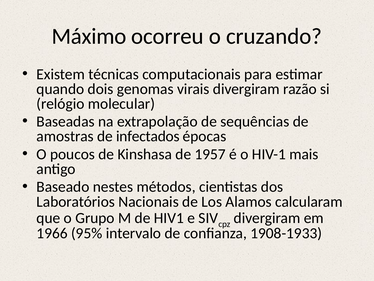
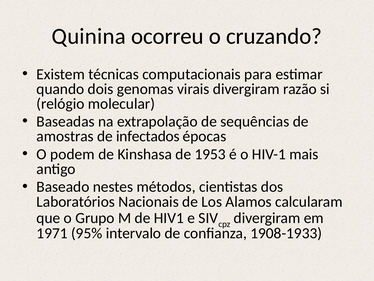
Máximo: Máximo -> Quinina
poucos: poucos -> podem
1957: 1957 -> 1953
1966: 1966 -> 1971
